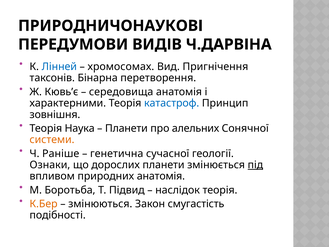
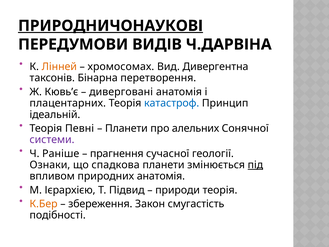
ПРИРОДНИЧОНАУКОВІ underline: none -> present
Лінней colour: blue -> orange
Пригнічення: Пригнічення -> Дивергентна
середовища: середовища -> диверговані
характерними: характерними -> плацентарних
зовнішня: зовнішня -> ідеальній
Наука: Наука -> Певні
системи colour: orange -> purple
генетична: генетична -> прагнення
дорослих: дорослих -> спадкова
Боротьба: Боротьба -> Ієрархією
наслідок: наслідок -> природи
змінюються: змінюються -> збереження
